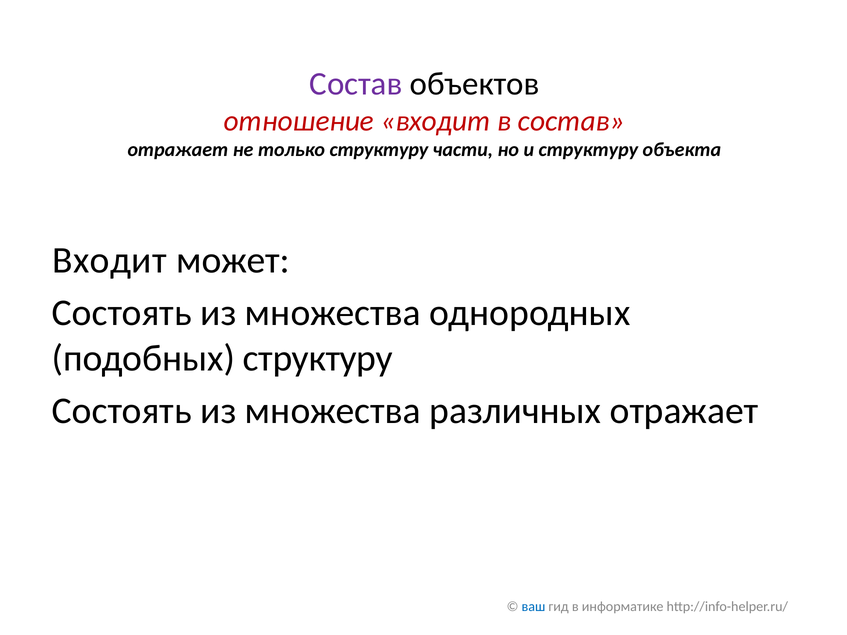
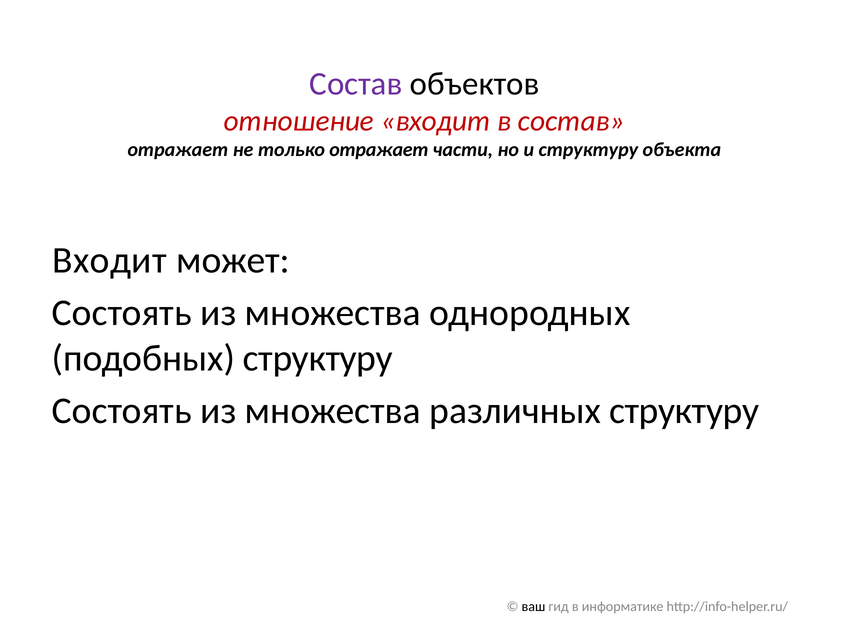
только структуру: структуру -> отражает
различных отражает: отражает -> структуру
ваш colour: blue -> black
